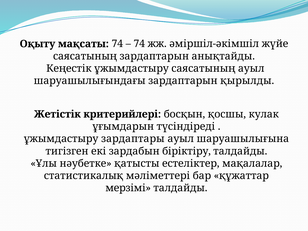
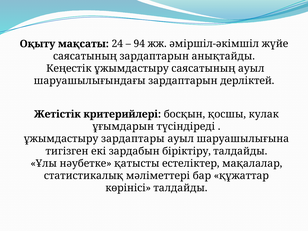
мақсаты 74: 74 -> 24
74 at (139, 44): 74 -> 94
қырылды: қырылды -> дерліктей
мерзімі: мерзімі -> көрінісі
